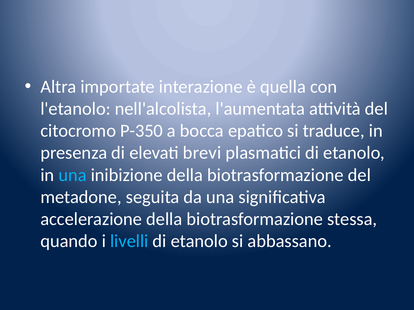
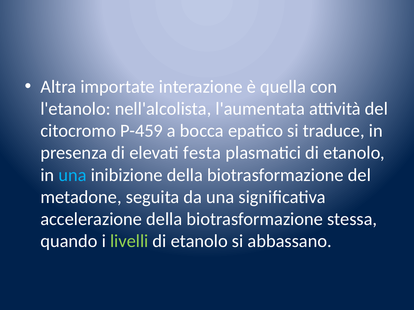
P-350: P-350 -> P-459
brevi: brevi -> festa
livelli colour: light blue -> light green
